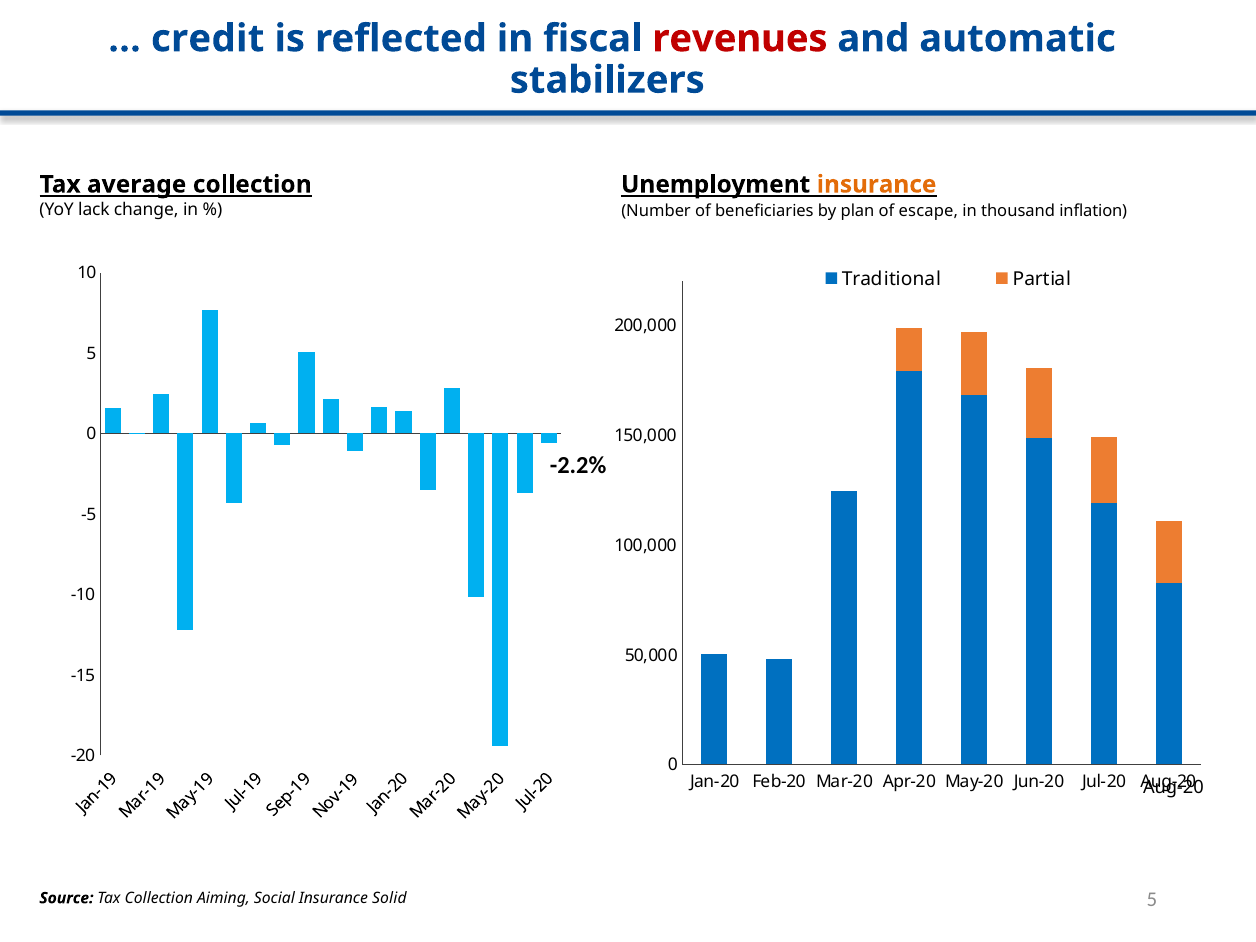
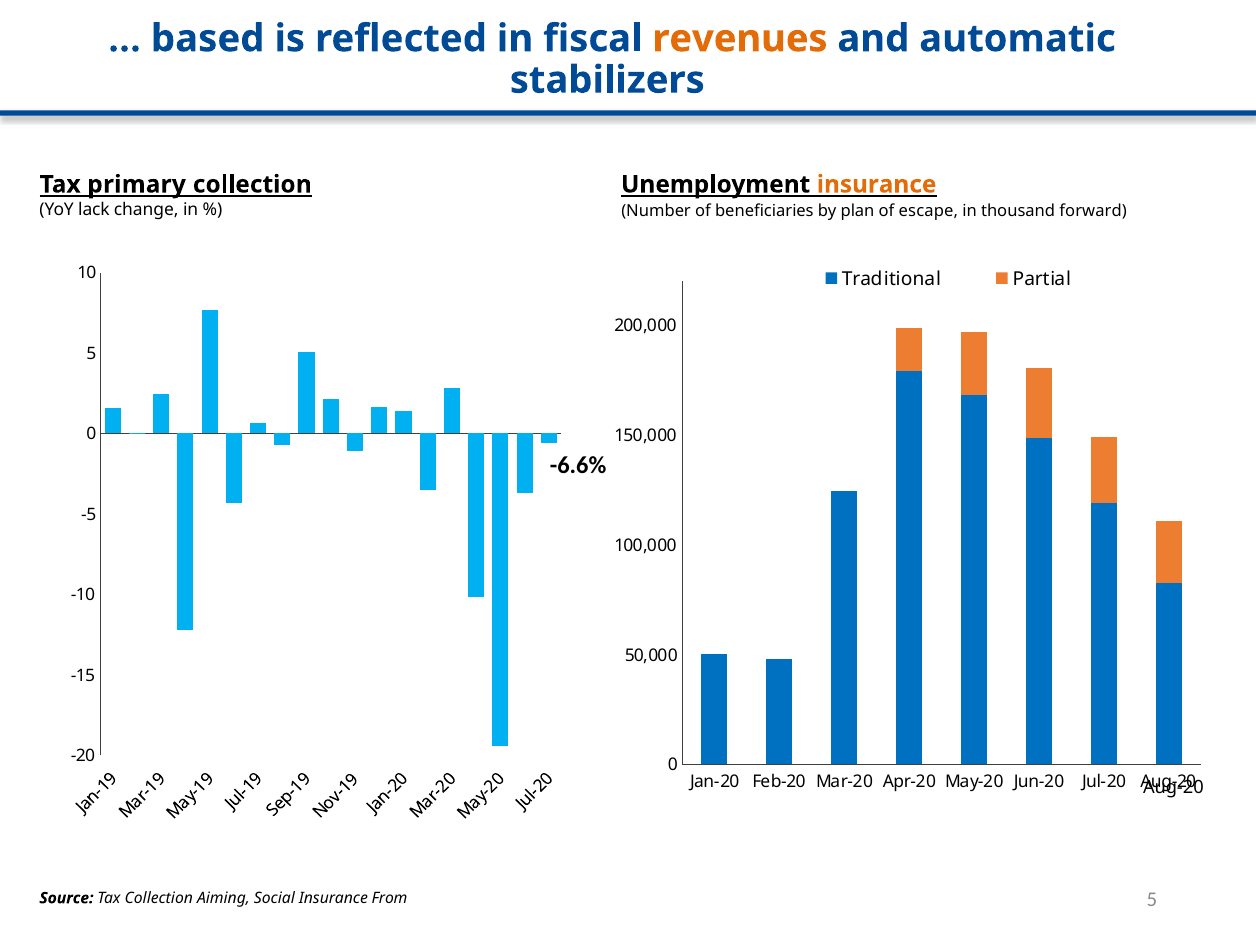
credit: credit -> based
revenues colour: red -> orange
average: average -> primary
inflation: inflation -> forward
-2.2%: -2.2% -> -6.6%
Solid: Solid -> From
